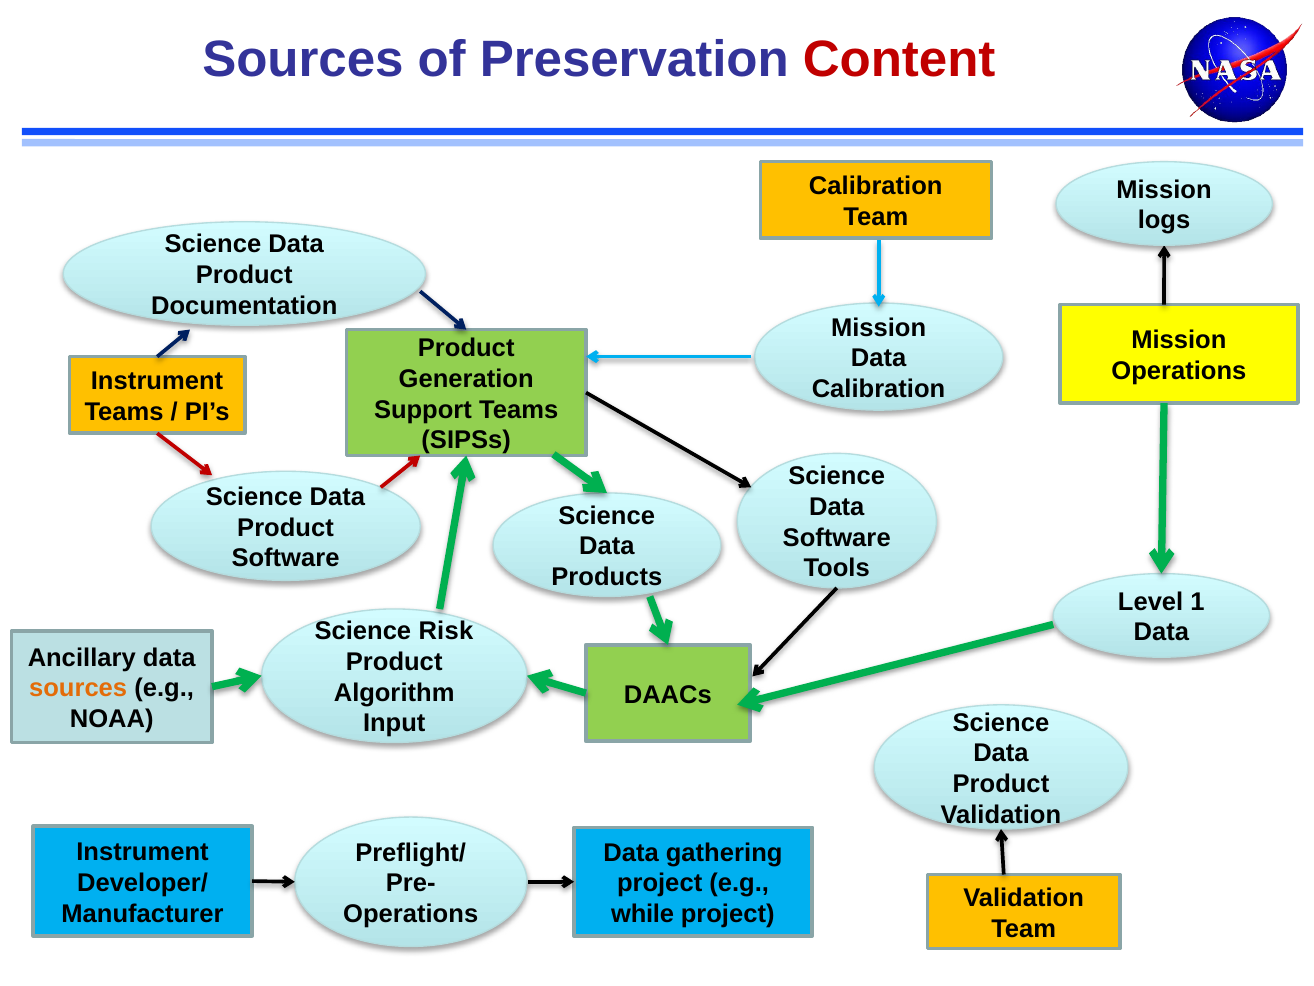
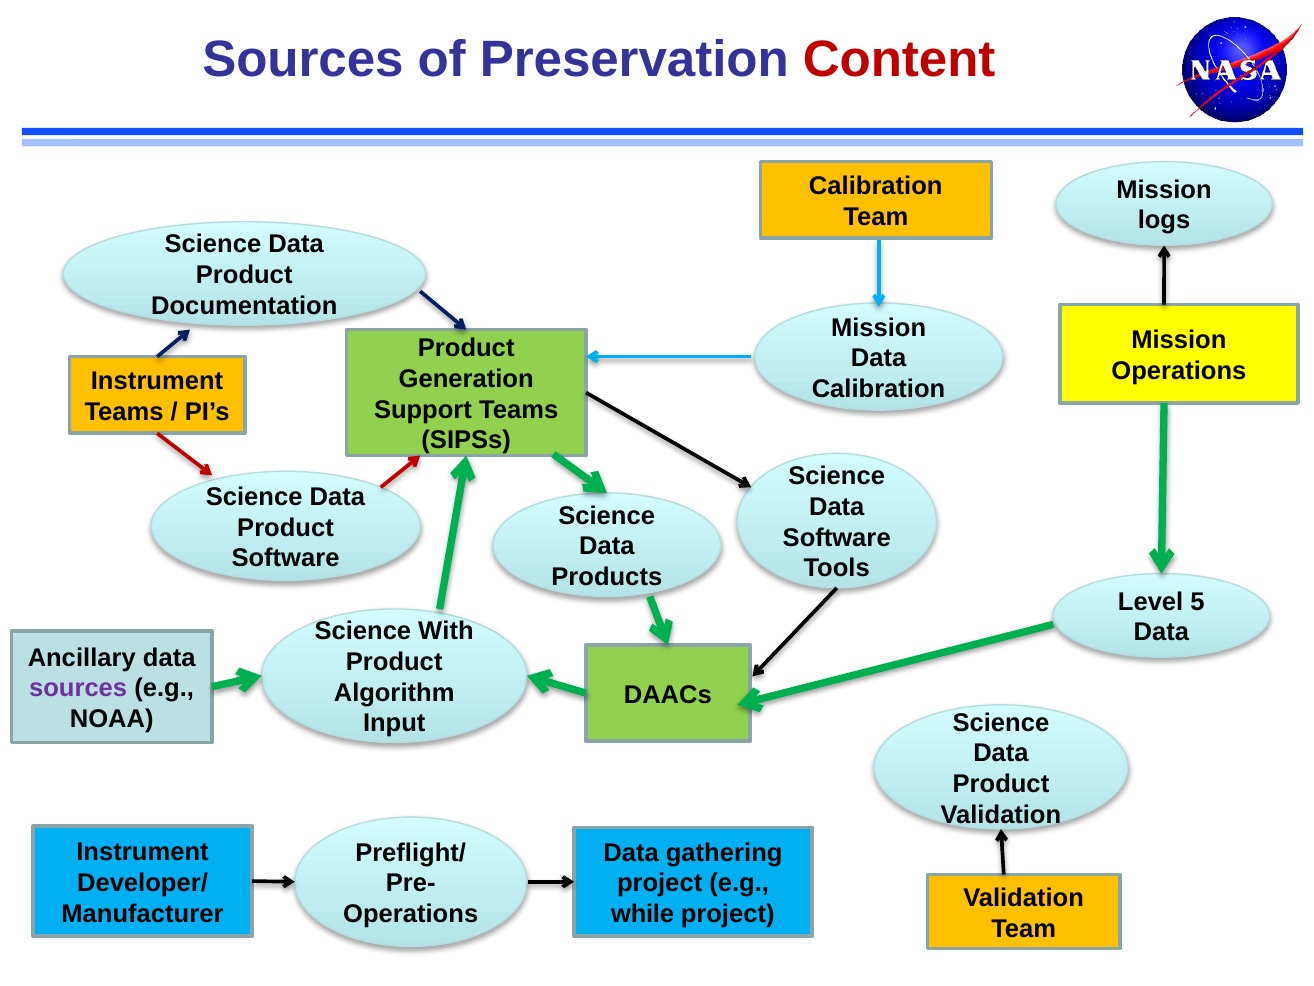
1: 1 -> 5
Risk: Risk -> With
sources at (78, 688) colour: orange -> purple
